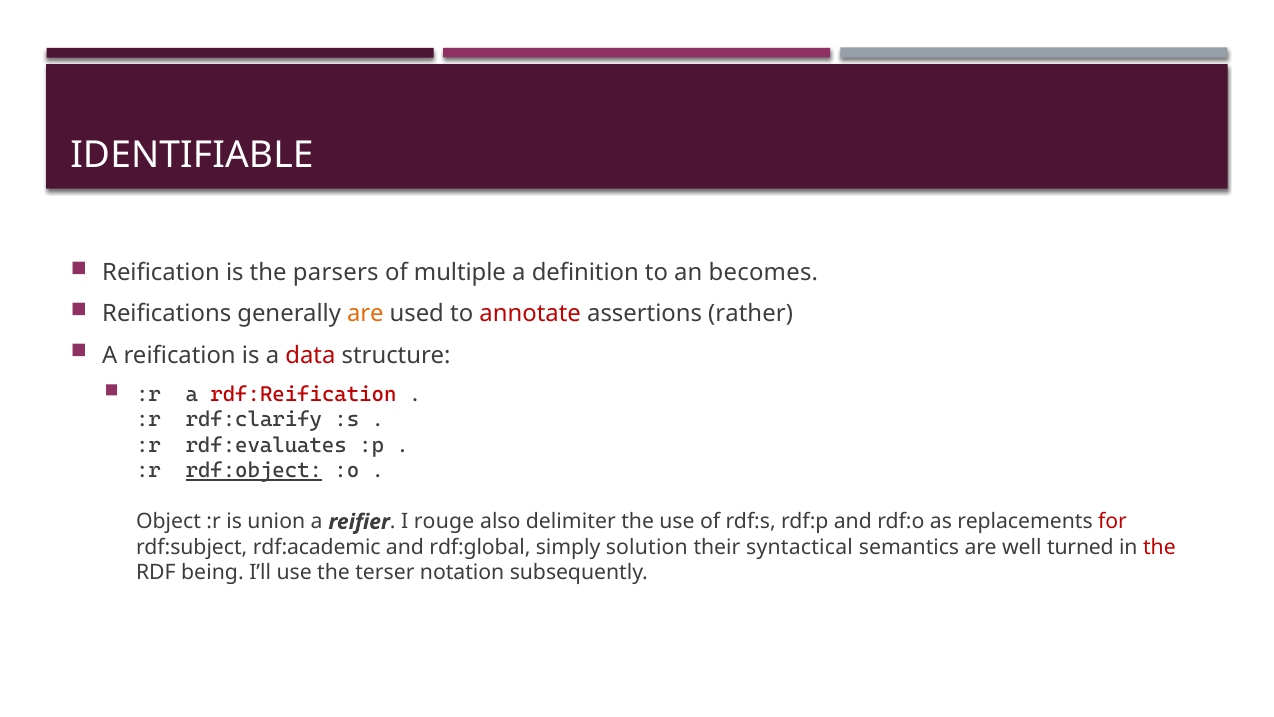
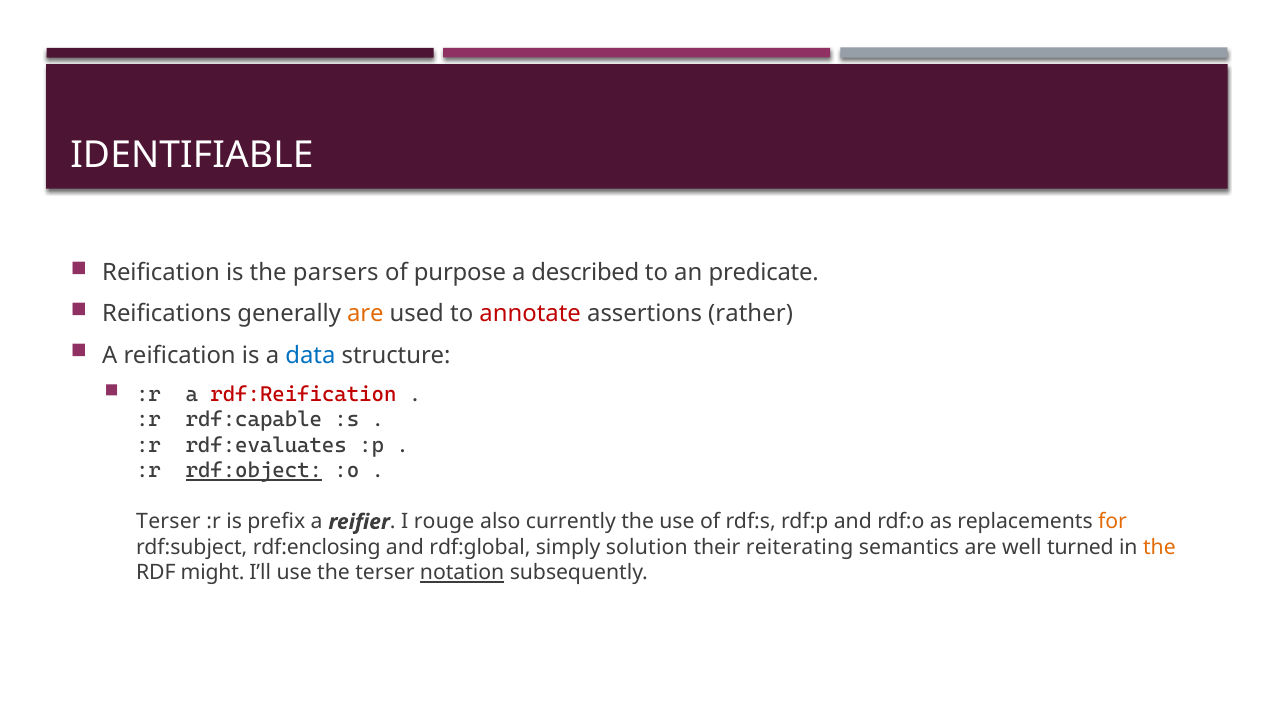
multiple: multiple -> purpose
definition: definition -> described
becomes: becomes -> predicate
data colour: red -> blue
rdf:clarify: rdf:clarify -> rdf:capable
Object at (169, 522): Object -> Terser
union: union -> prefix
delimiter: delimiter -> currently
for colour: red -> orange
rdf:academic: rdf:academic -> rdf:enclosing
syntactical: syntactical -> reiterating
the at (1159, 547) colour: red -> orange
being: being -> might
notation underline: none -> present
